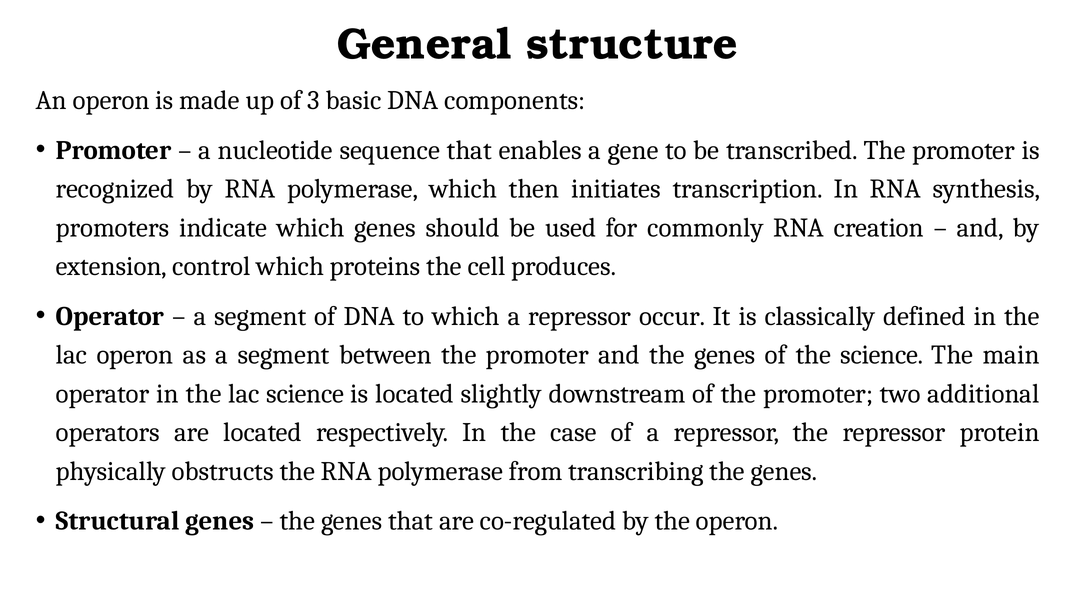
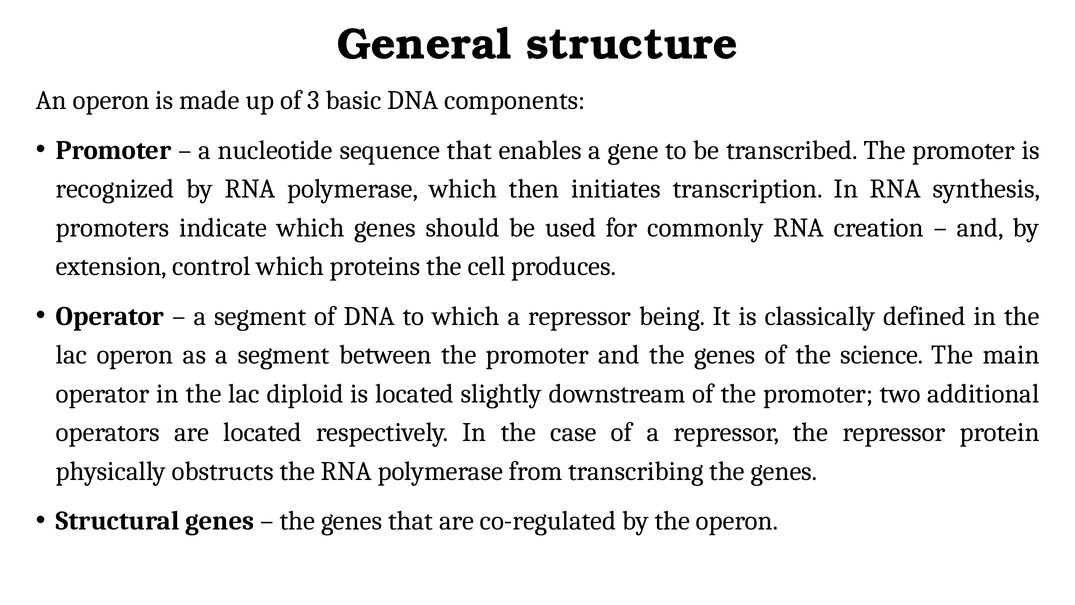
occur: occur -> being
lac science: science -> diploid
